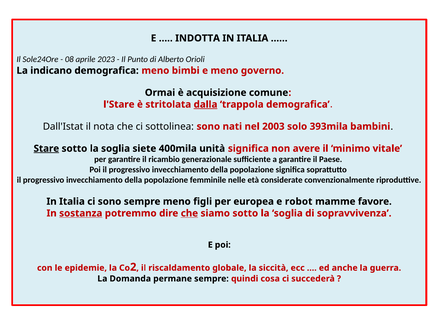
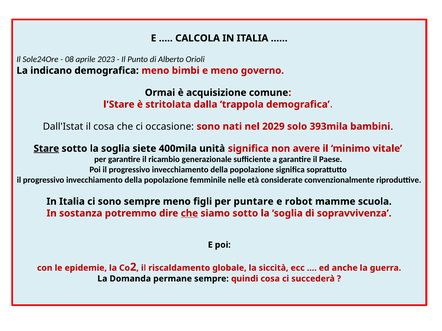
INDOTTA: INDOTTA -> CALCOLA
dalla underline: present -> none
il nota: nota -> cosa
sottolinea: sottolinea -> occasione
2003: 2003 -> 2029
europea: europea -> puntare
favore: favore -> scuola
sostanza underline: present -> none
